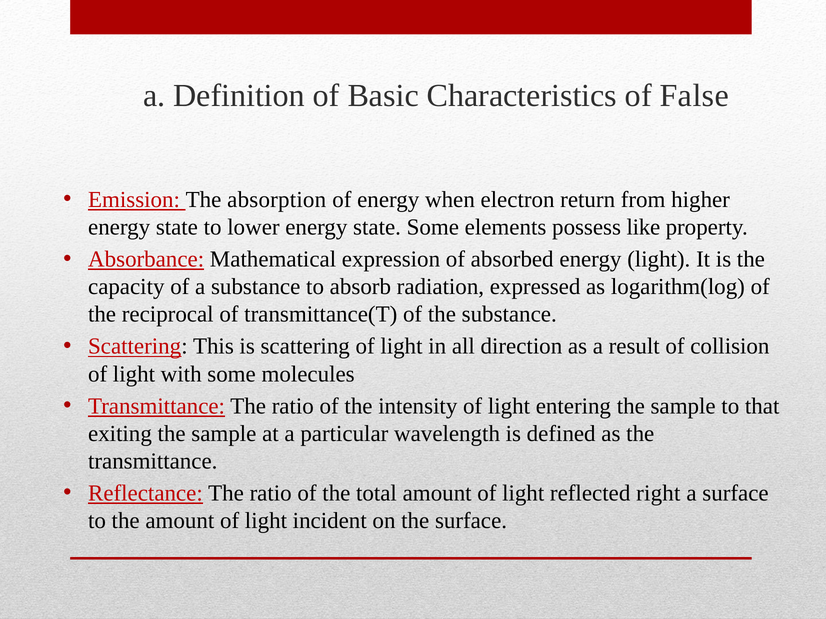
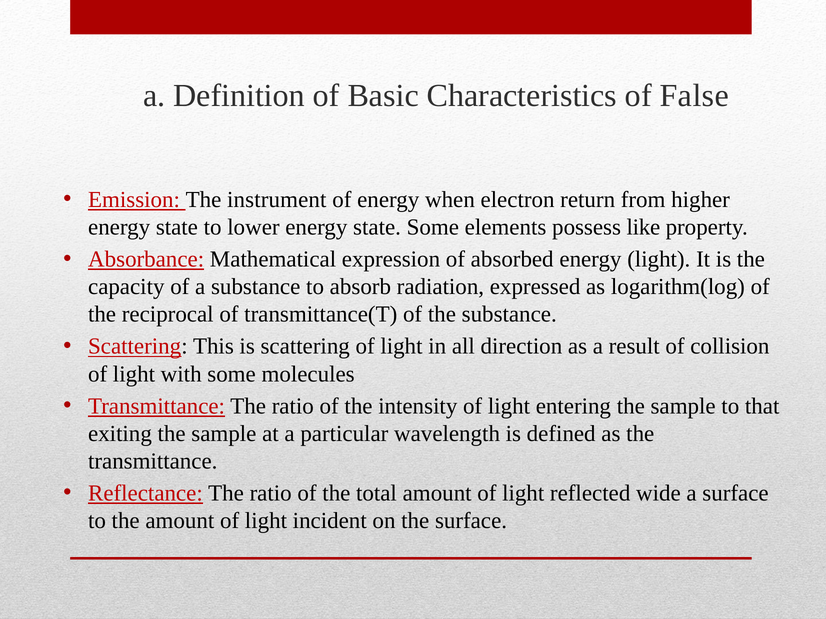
absorption: absorption -> instrument
right: right -> wide
